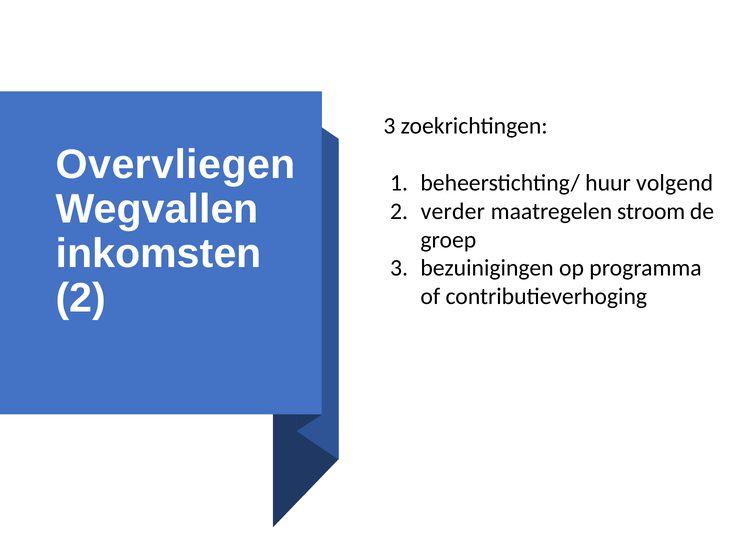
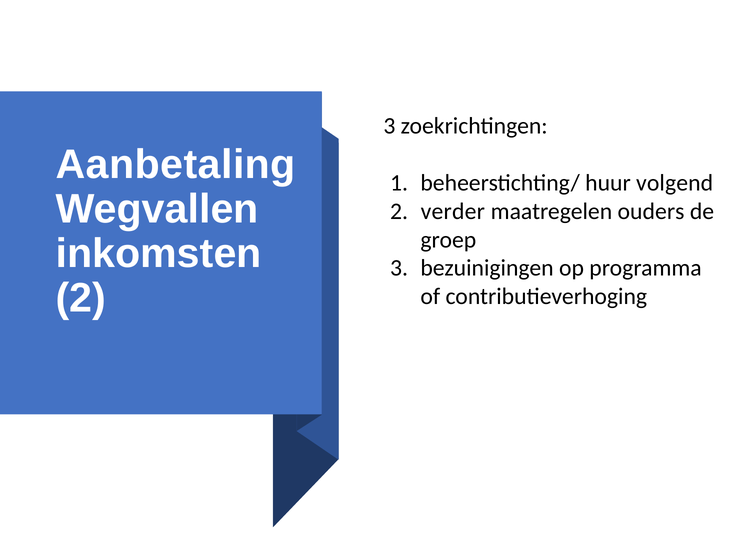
Overvliegen: Overvliegen -> Aanbetaling
stroom: stroom -> ouders
